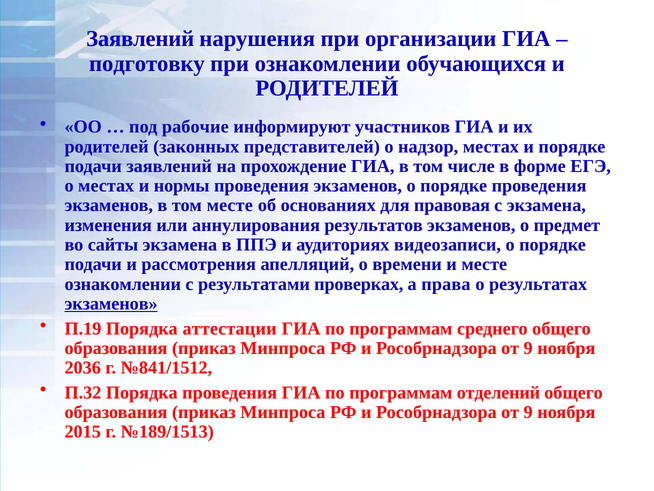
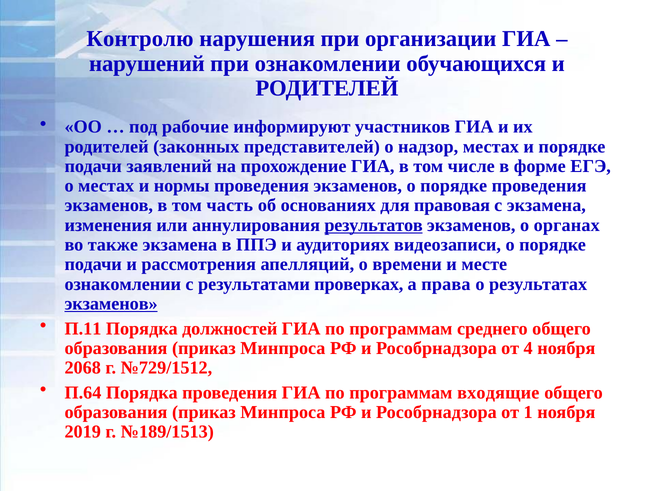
Заявлений at (140, 39): Заявлений -> Контролю
подготовку: подготовку -> нарушений
том месте: месте -> часть
результатов underline: none -> present
предмет: предмет -> органах
сайты: сайты -> также
П.19: П.19 -> П.11
аттестации: аттестации -> должностей
9 at (528, 348): 9 -> 4
2036: 2036 -> 2068
№841/1512: №841/1512 -> №729/1512
П.32: П.32 -> П.64
отделений: отделений -> входящие
9 at (528, 412): 9 -> 1
2015: 2015 -> 2019
